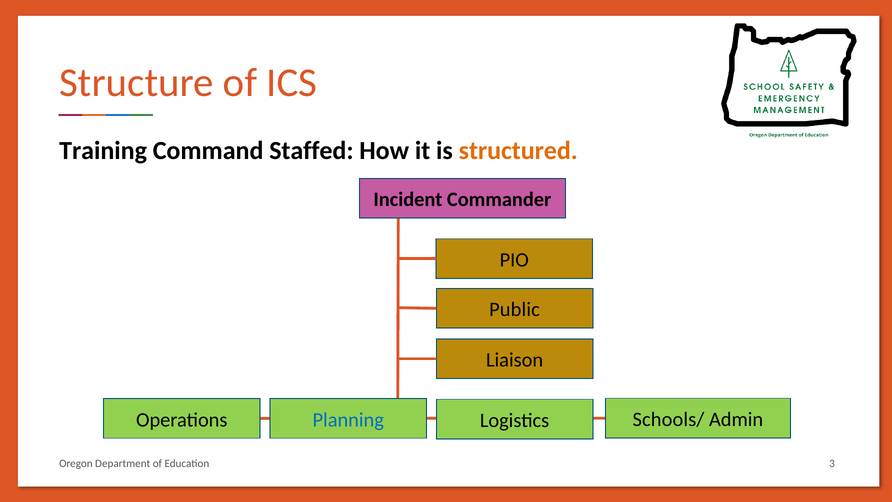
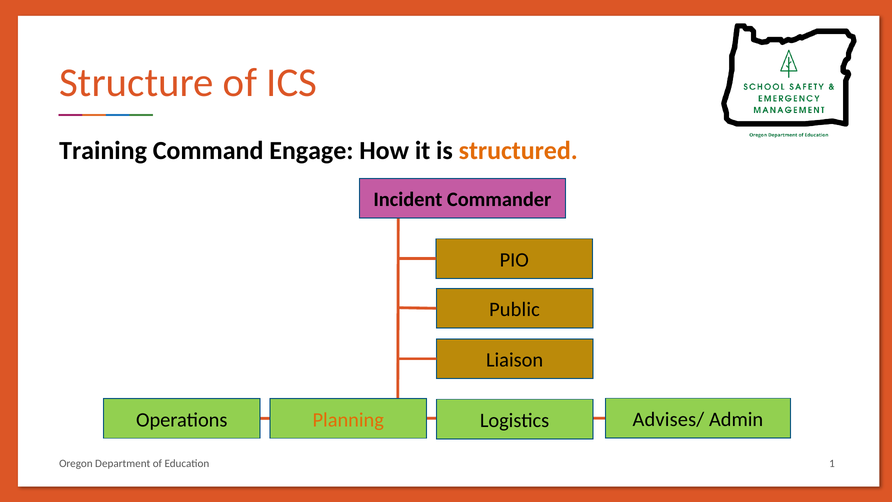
Staffed: Staffed -> Engage
Planning colour: blue -> orange
Schools/: Schools/ -> Advises/
3: 3 -> 1
